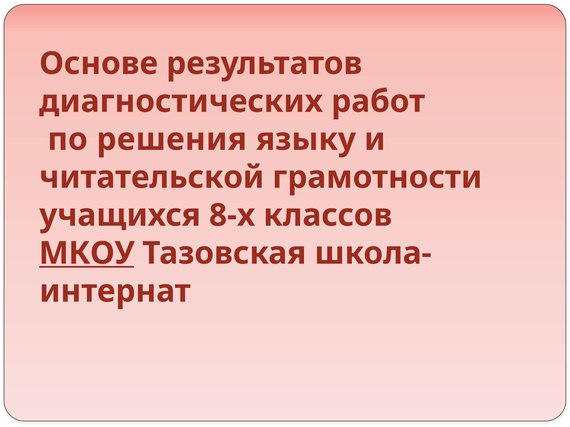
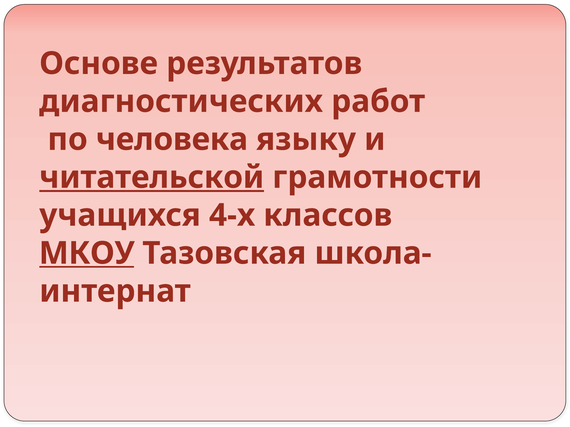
решения: решения -> человека
читательской underline: none -> present
8-х: 8-х -> 4-х
